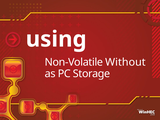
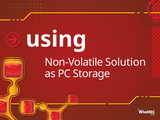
Without: Without -> Solution
